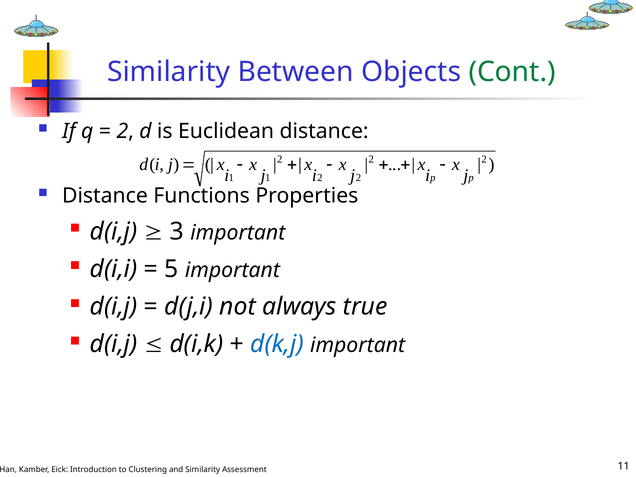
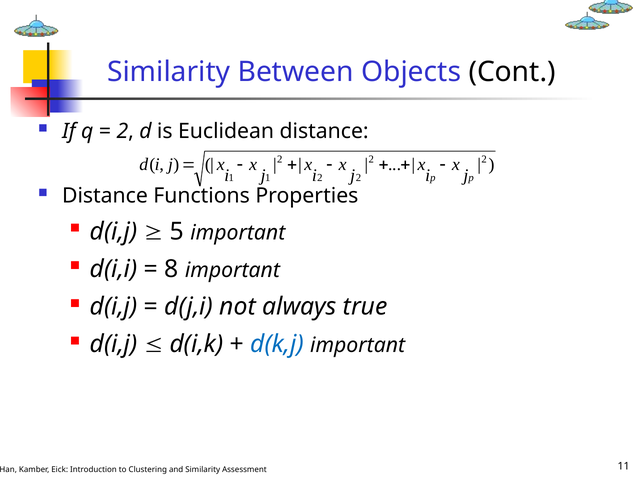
Cont colour: green -> black
3: 3 -> 5
5: 5 -> 8
